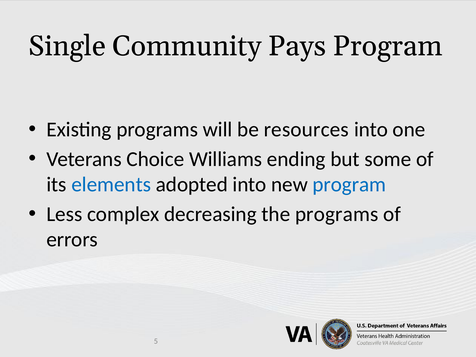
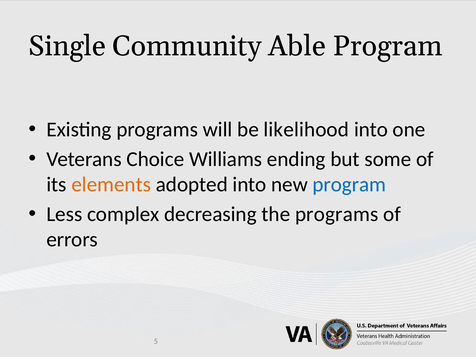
Pays: Pays -> Able
resources: resources -> likelihood
elements colour: blue -> orange
